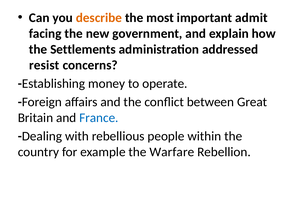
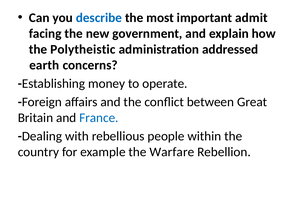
describe colour: orange -> blue
Settlements: Settlements -> Polytheistic
resist: resist -> earth
